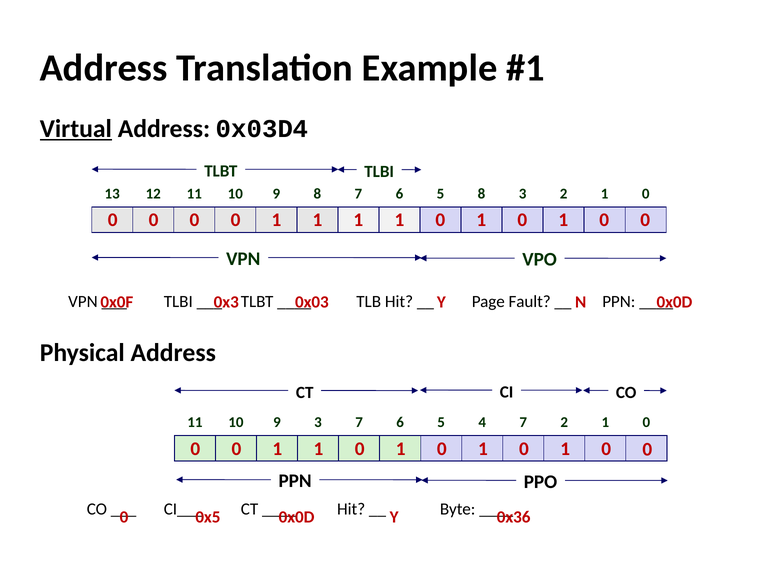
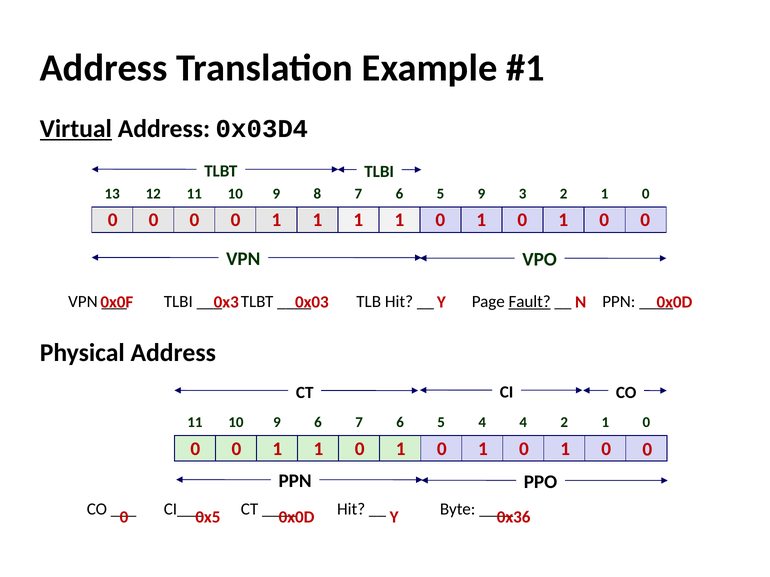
5 8: 8 -> 9
Fault underline: none -> present
9 3: 3 -> 6
4 7: 7 -> 4
